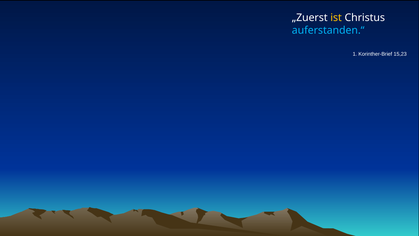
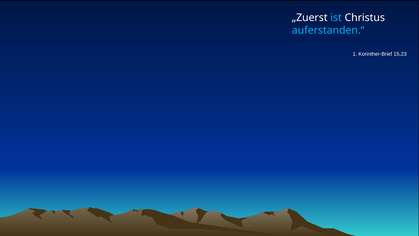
ist colour: yellow -> light blue
